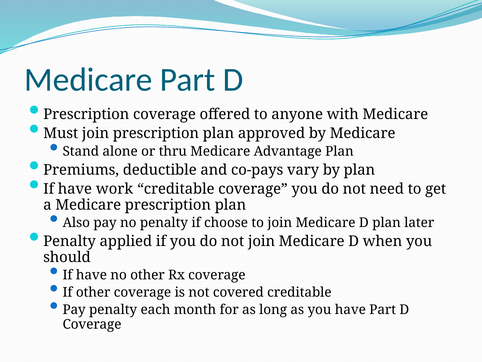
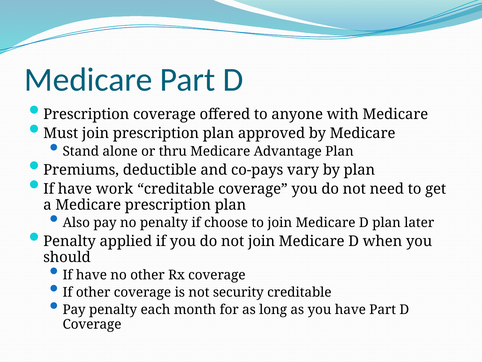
covered: covered -> security
